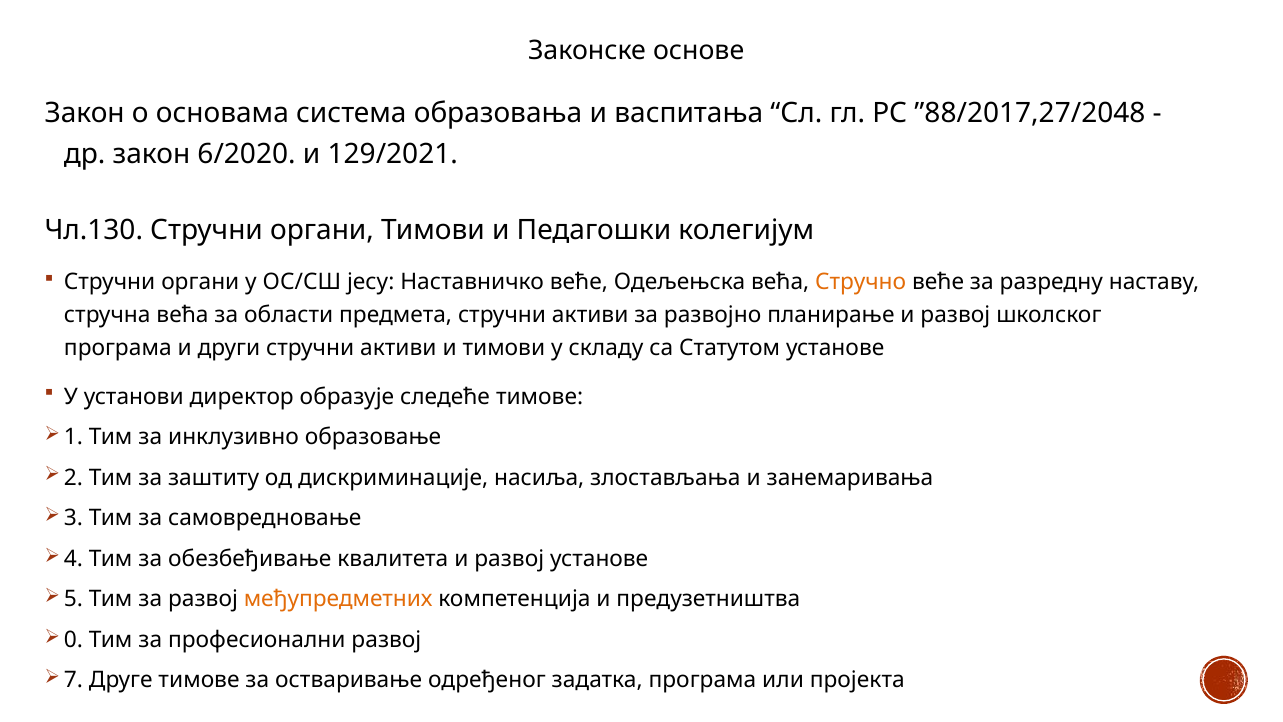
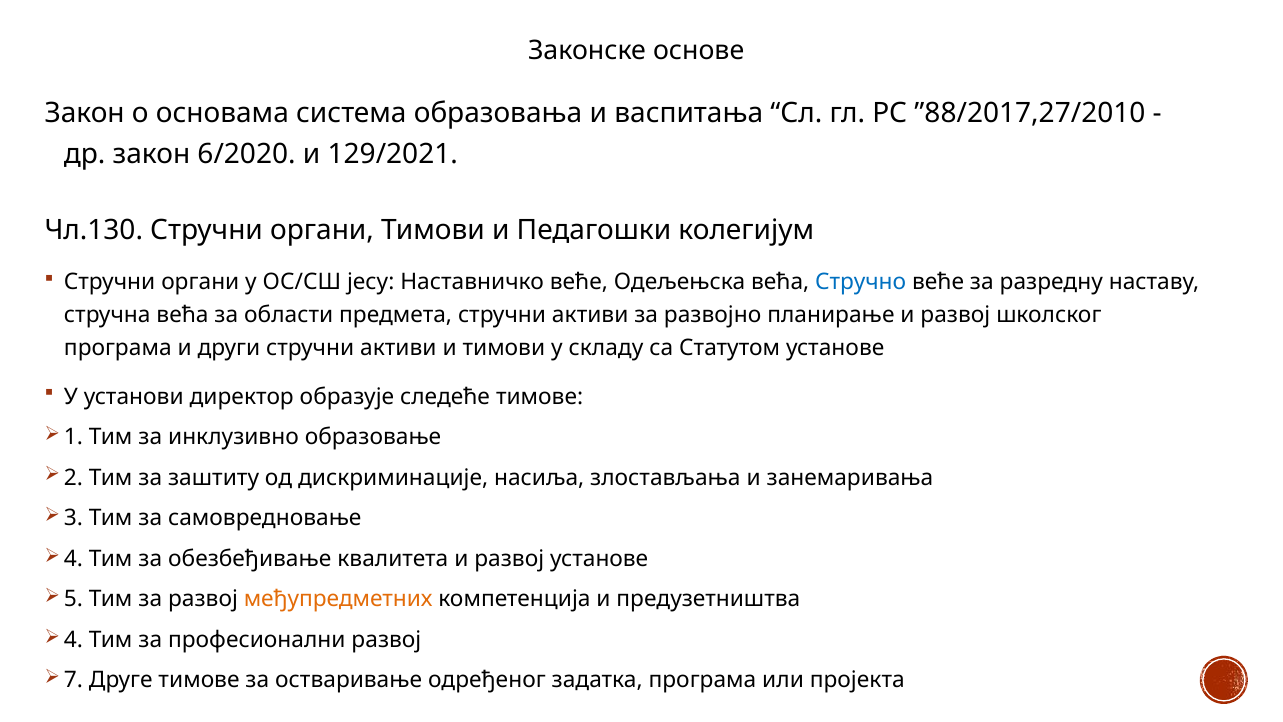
”88/2017,27/2048: ”88/2017,27/2048 -> ”88/2017,27/2010
Стручно colour: orange -> blue
0 at (74, 640): 0 -> 4
